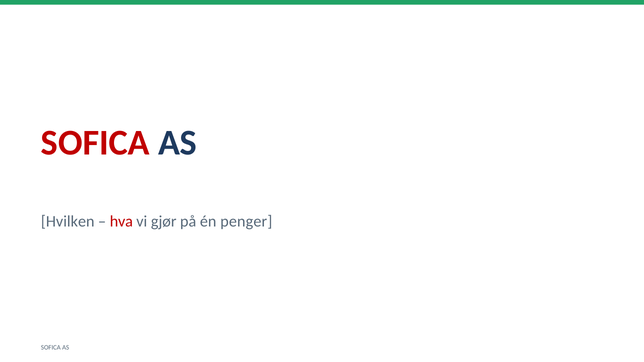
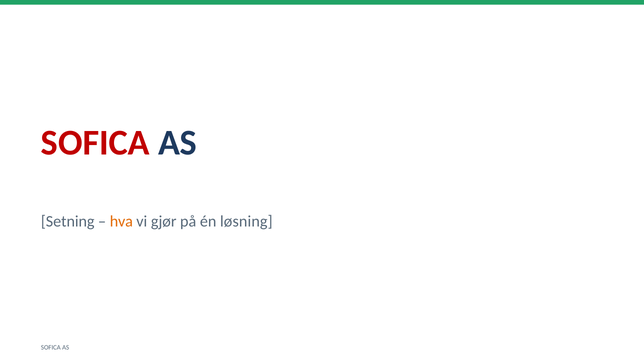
Hvilken: Hvilken -> Setning
hva colour: red -> orange
penger: penger -> løsning
